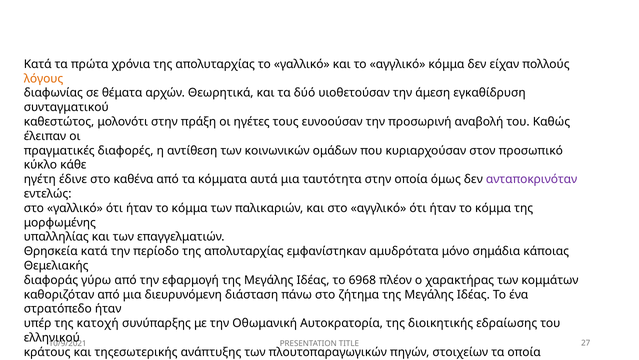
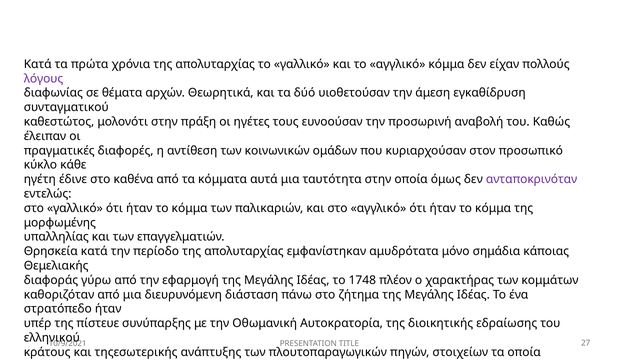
λόγους colour: orange -> purple
6968: 6968 -> 1748
κατοχή: κατοχή -> πίστευε
